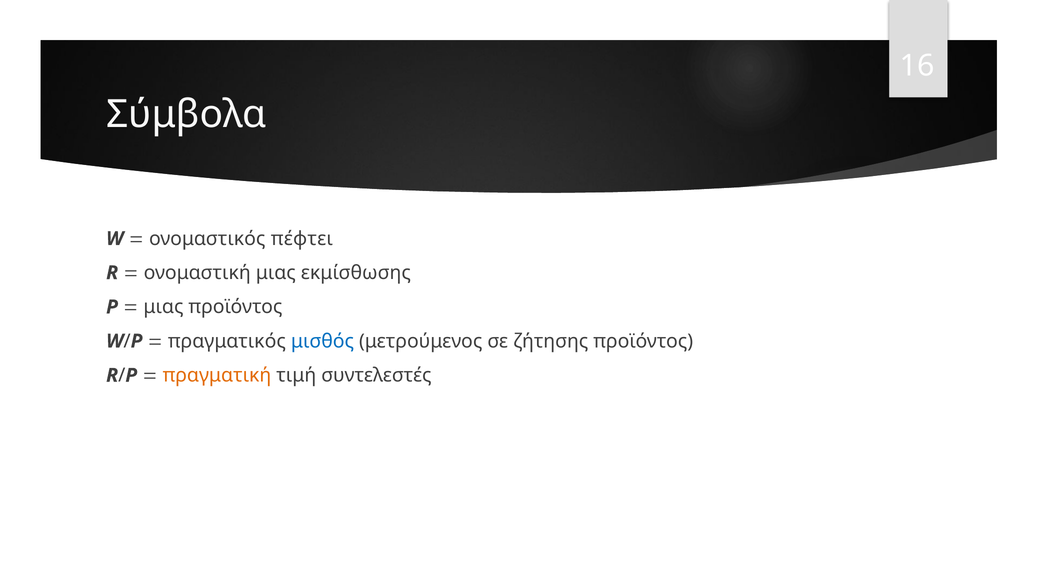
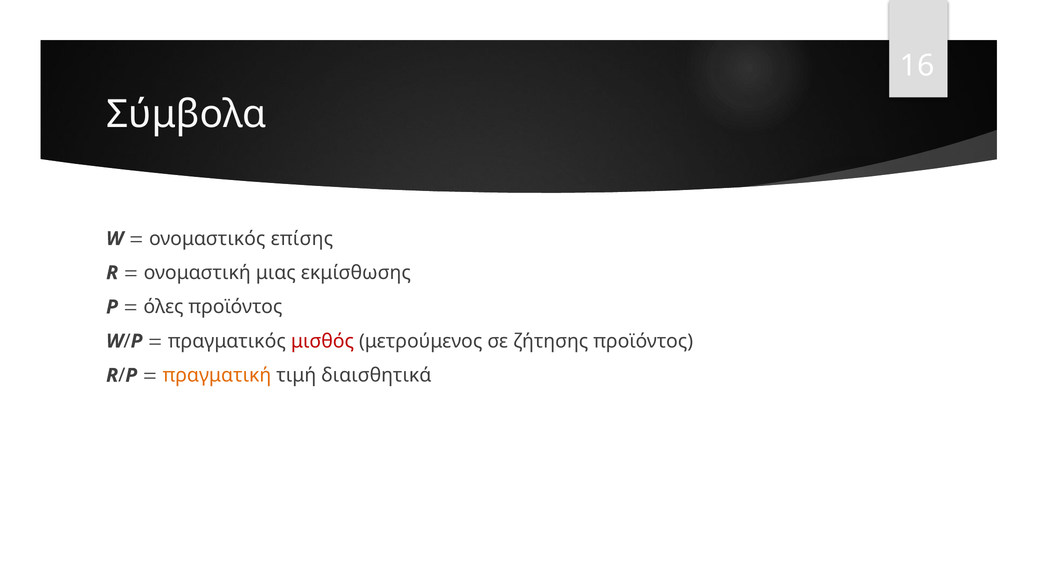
πέφτει: πέφτει -> επίσης
μιας at (163, 307): μιας -> όλες
μισθός colour: blue -> red
συντελεστές: συντελεστές -> διαισθητικά
